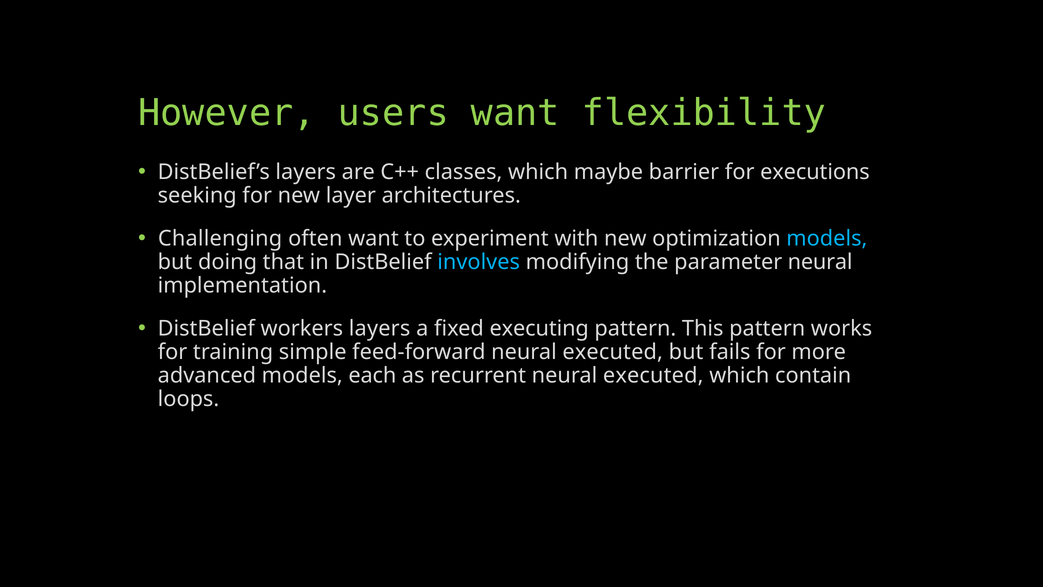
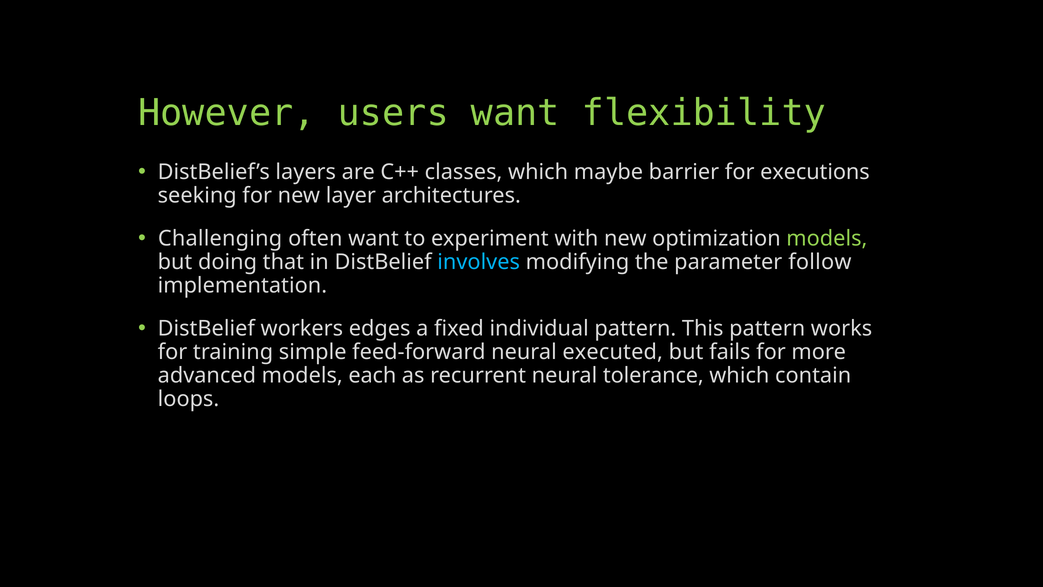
models at (827, 238) colour: light blue -> light green
parameter neural: neural -> follow
workers layers: layers -> edges
executing: executing -> individual
recurrent neural executed: executed -> tolerance
